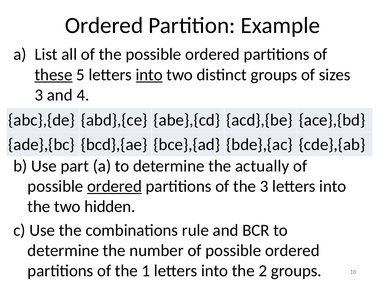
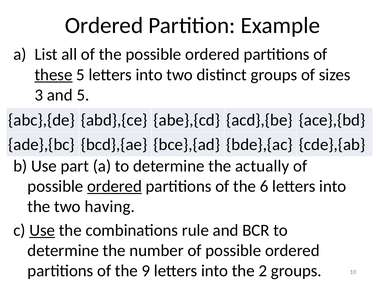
into at (149, 74) underline: present -> none
and 4: 4 -> 5
the 3: 3 -> 6
hidden: hidden -> having
Use at (42, 230) underline: none -> present
1: 1 -> 9
